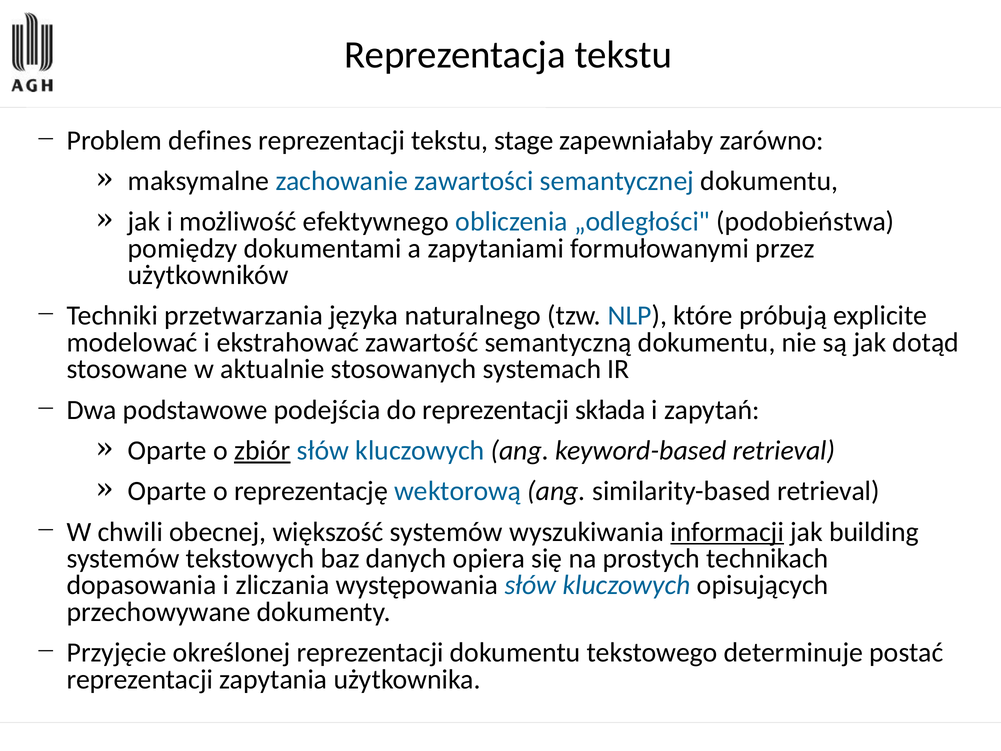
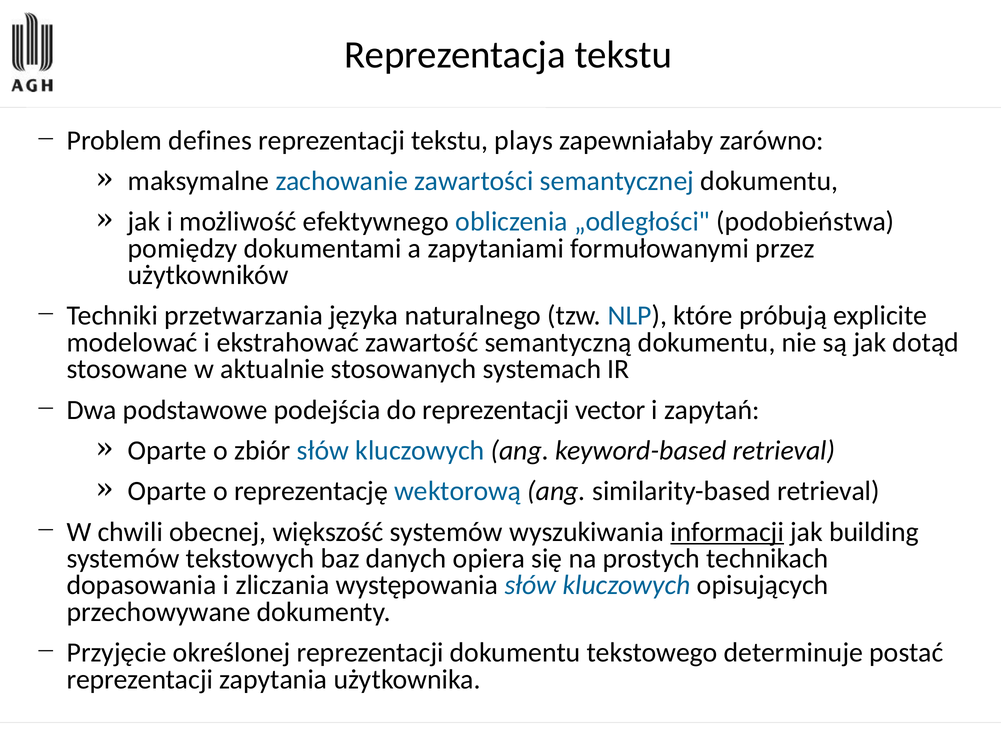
stage: stage -> plays
składa: składa -> vector
zbiór underline: present -> none
